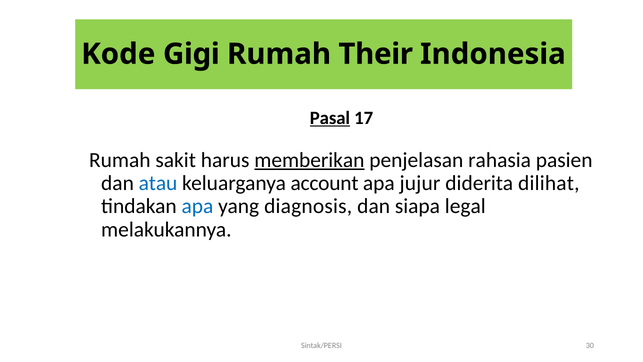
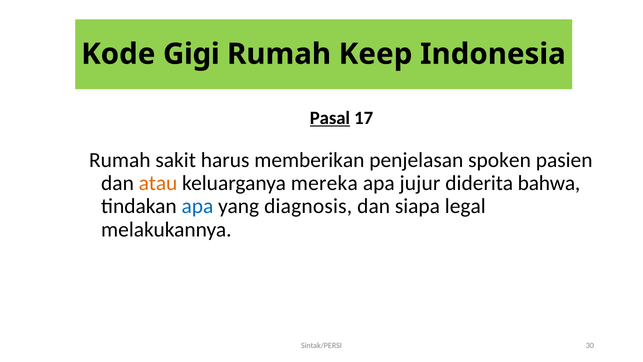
Their: Their -> Keep
memberikan underline: present -> none
rahasia: rahasia -> spoken
atau colour: blue -> orange
account: account -> mereka
dilihat: dilihat -> bahwa
